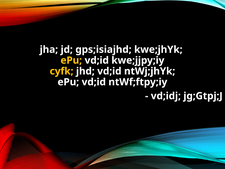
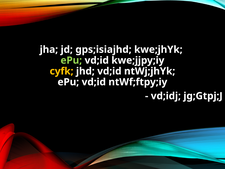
ePu at (71, 60) colour: yellow -> light green
